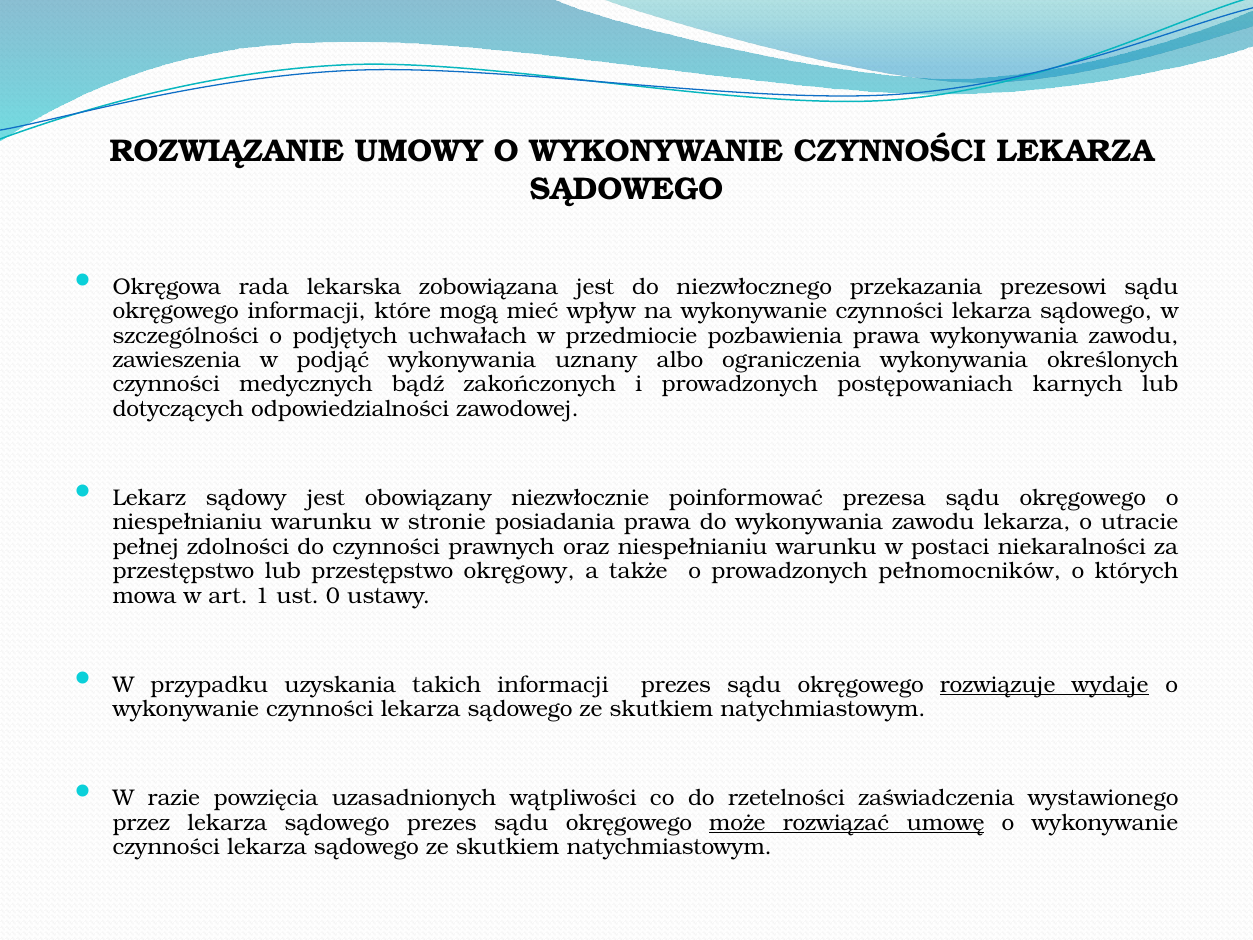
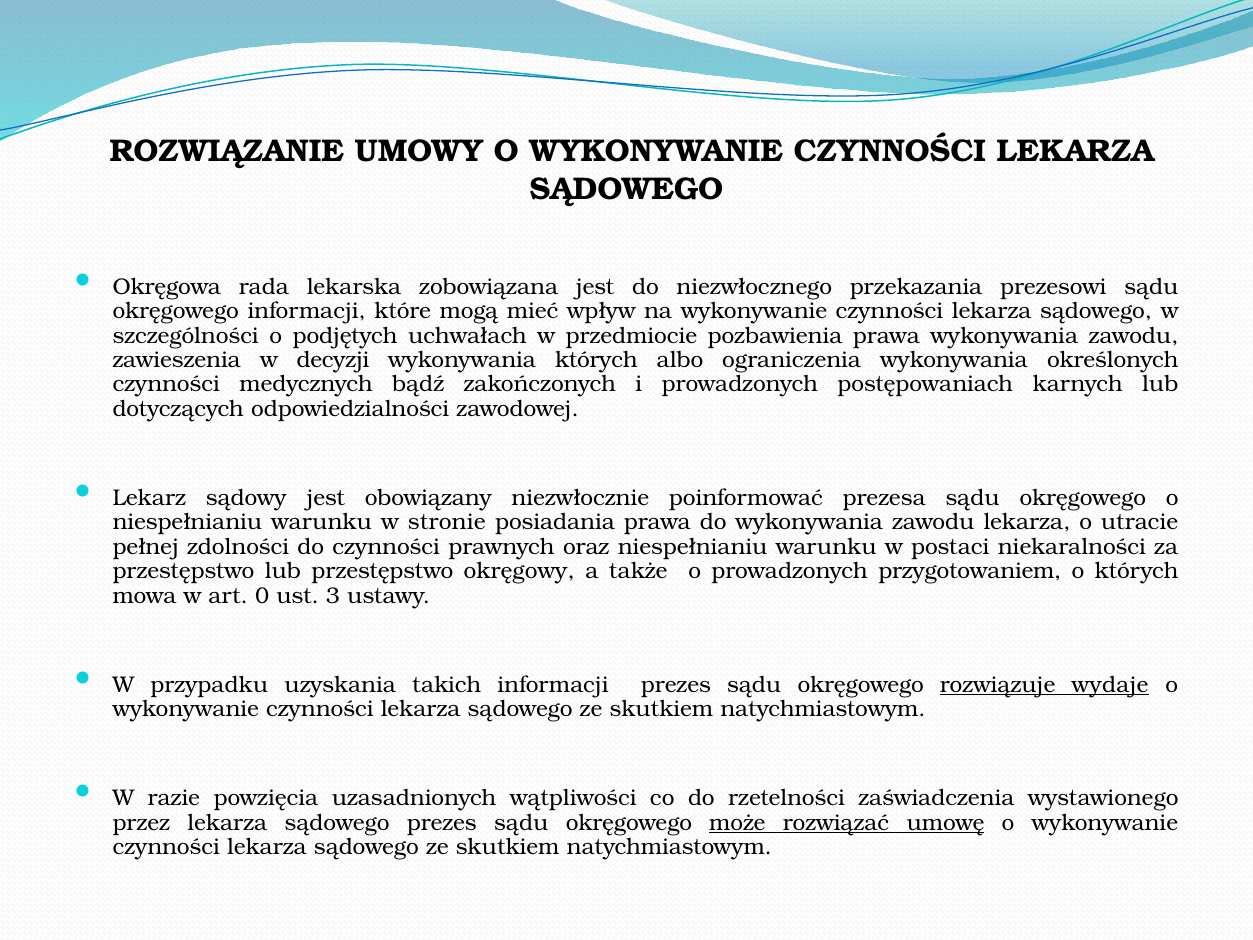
podjąć: podjąć -> decyzji
wykonywania uznany: uznany -> których
pełnomocników: pełnomocników -> przygotowaniem
1: 1 -> 0
0: 0 -> 3
